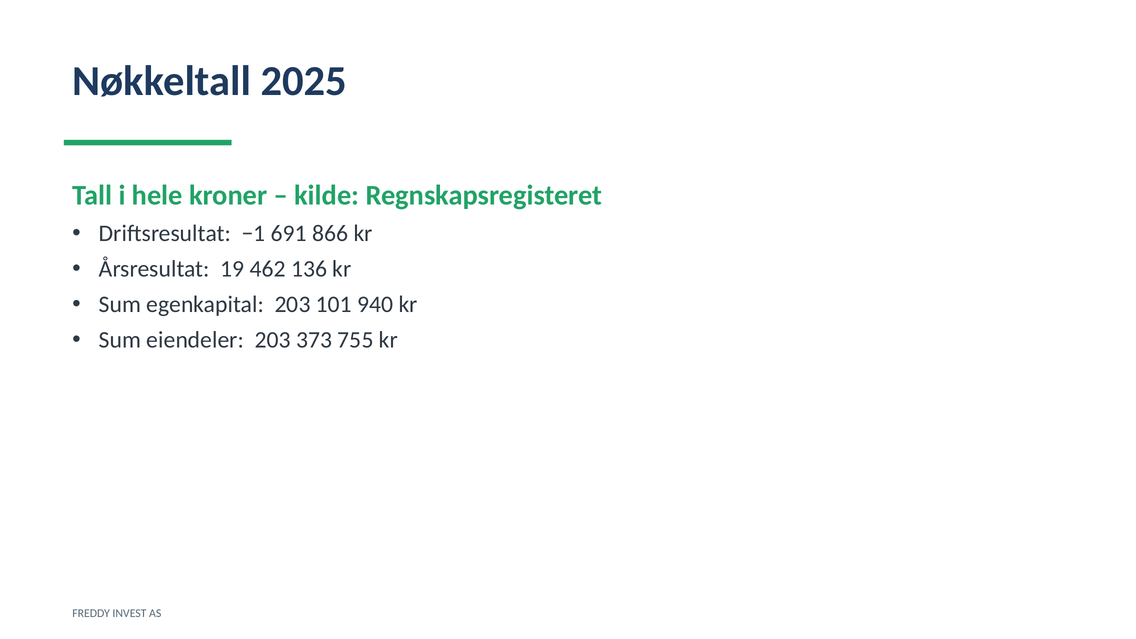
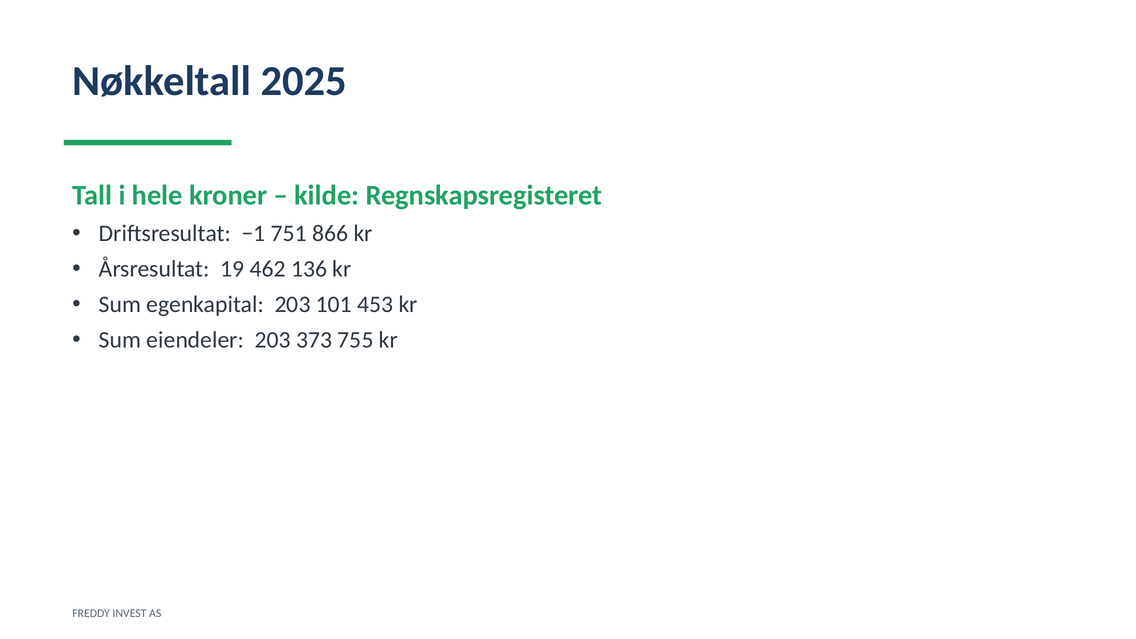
691: 691 -> 751
940: 940 -> 453
